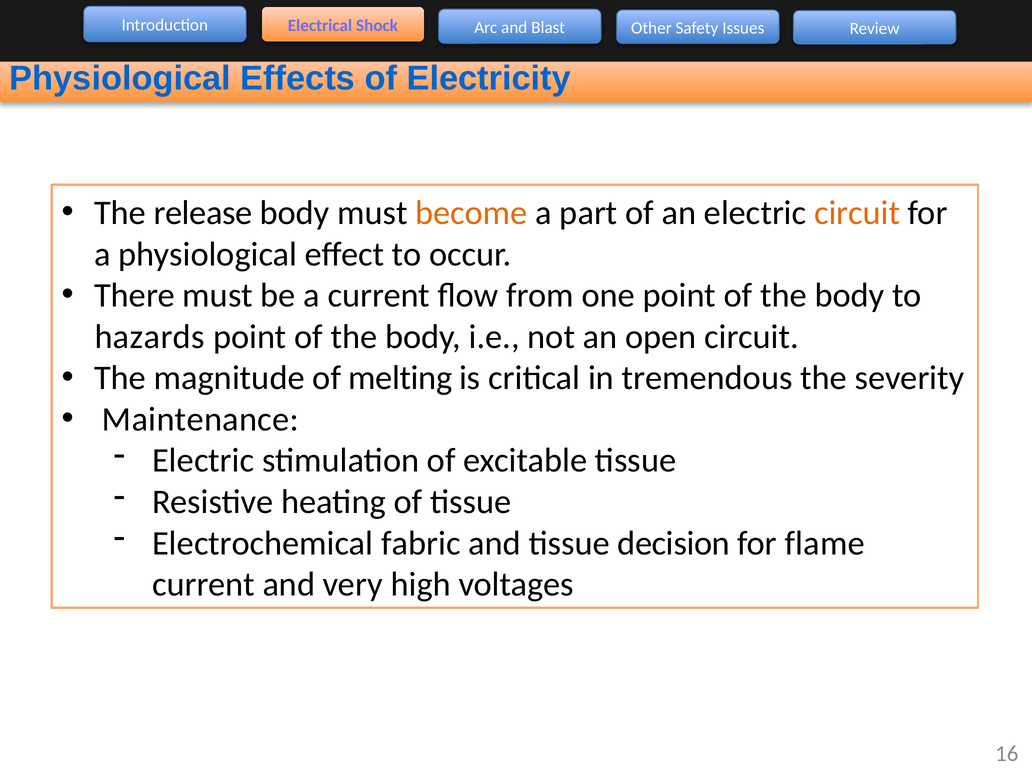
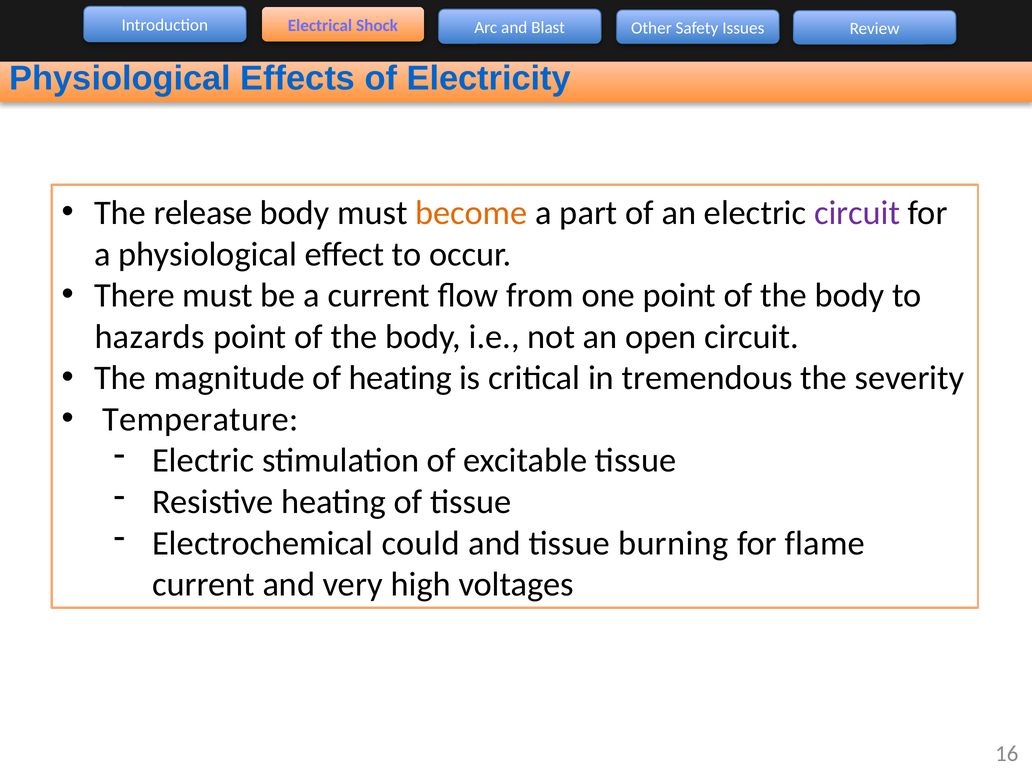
circuit at (857, 213) colour: orange -> purple
of melting: melting -> heating
Maintenance: Maintenance -> Temperature
fabric: fabric -> could
decision: decision -> burning
